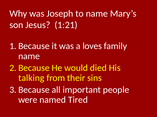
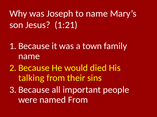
loves: loves -> town
named Tired: Tired -> From
